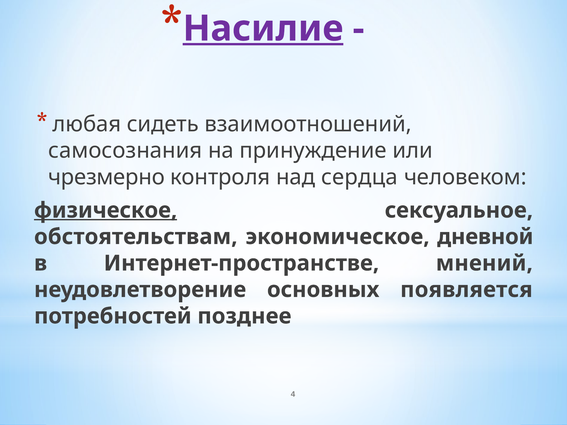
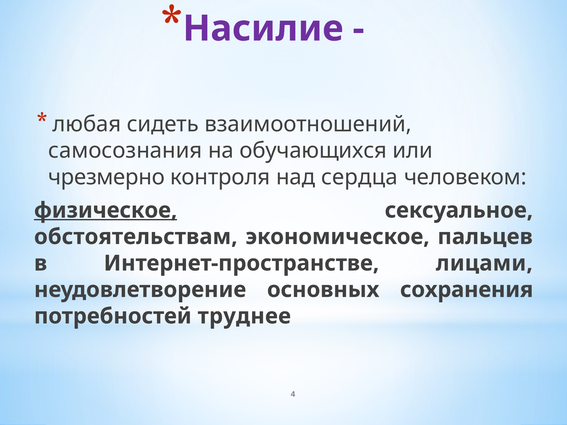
Насилие underline: present -> none
принуждение: принуждение -> обучающихся
дневной: дневной -> пальцев
мнений: мнений -> лицами
появляется: появляется -> сохранения
позднее: позднее -> труднее
